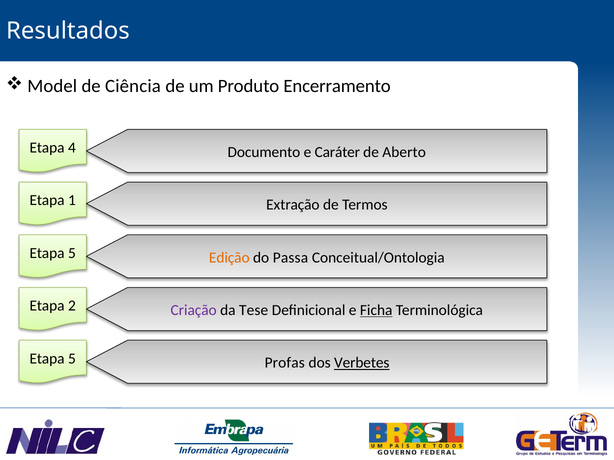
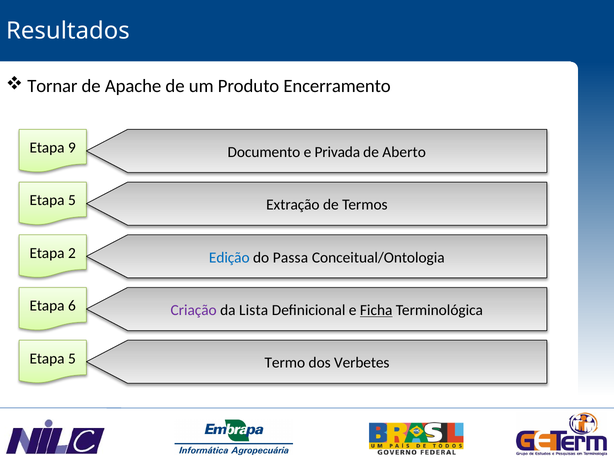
Model: Model -> Tornar
Ciência: Ciência -> Apache
4: 4 -> 9
Caráter: Caráter -> Privada
1 at (72, 201): 1 -> 5
5 at (72, 253): 5 -> 2
Edição colour: orange -> blue
2: 2 -> 6
Tese: Tese -> Lista
Profas: Profas -> Termo
Verbetes underline: present -> none
